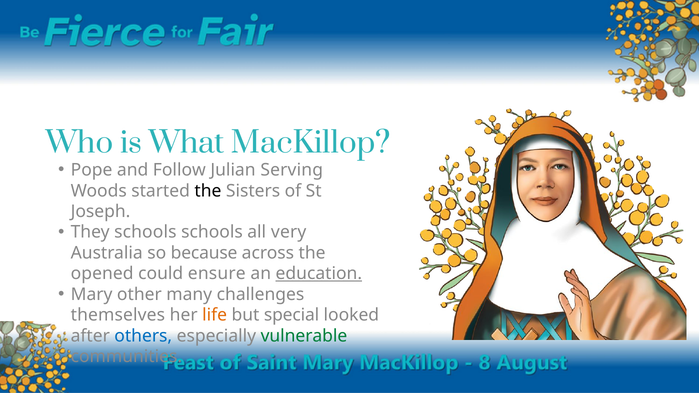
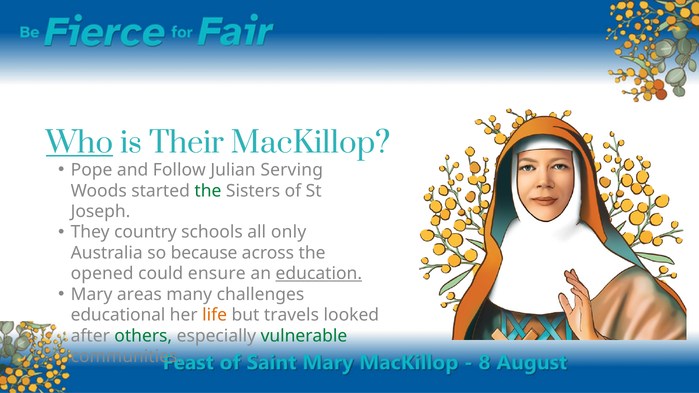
Who underline: none -> present
What: What -> Their
the at (208, 191) colour: black -> green
They schools: schools -> country
very: very -> only
other: other -> areas
themselves: themselves -> educational
special: special -> travels
others colour: blue -> green
